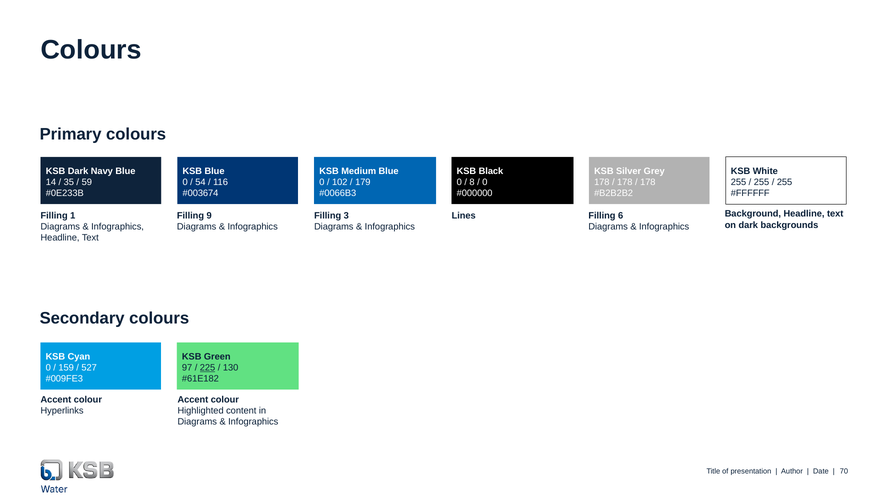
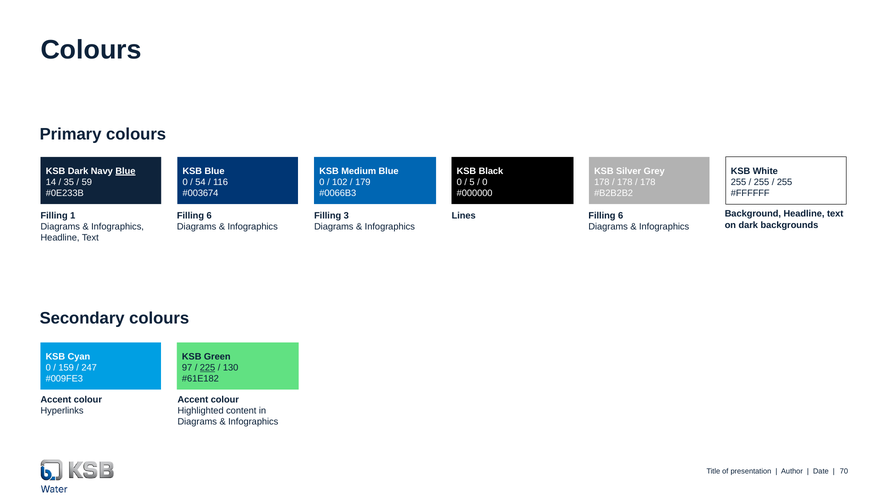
Blue at (125, 171) underline: none -> present
8: 8 -> 5
9 at (209, 216): 9 -> 6
527: 527 -> 247
